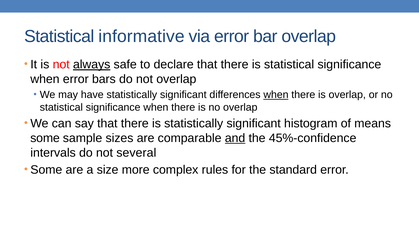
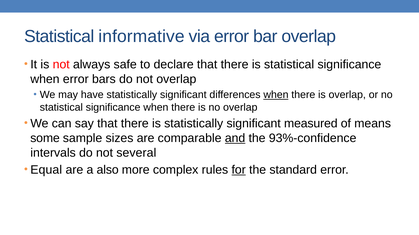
always underline: present -> none
histogram: histogram -> measured
45%-confidence: 45%-confidence -> 93%-confidence
Some at (46, 170): Some -> Equal
size: size -> also
for underline: none -> present
